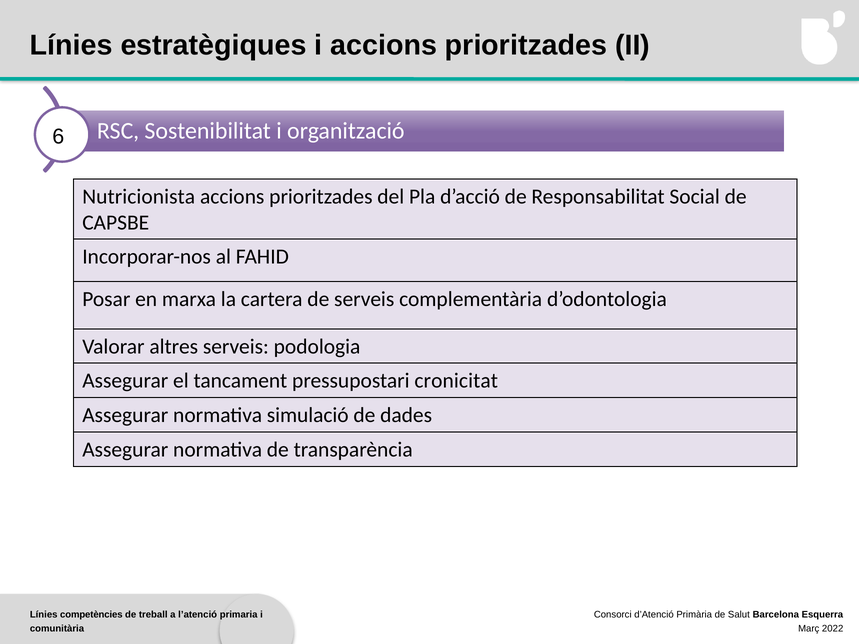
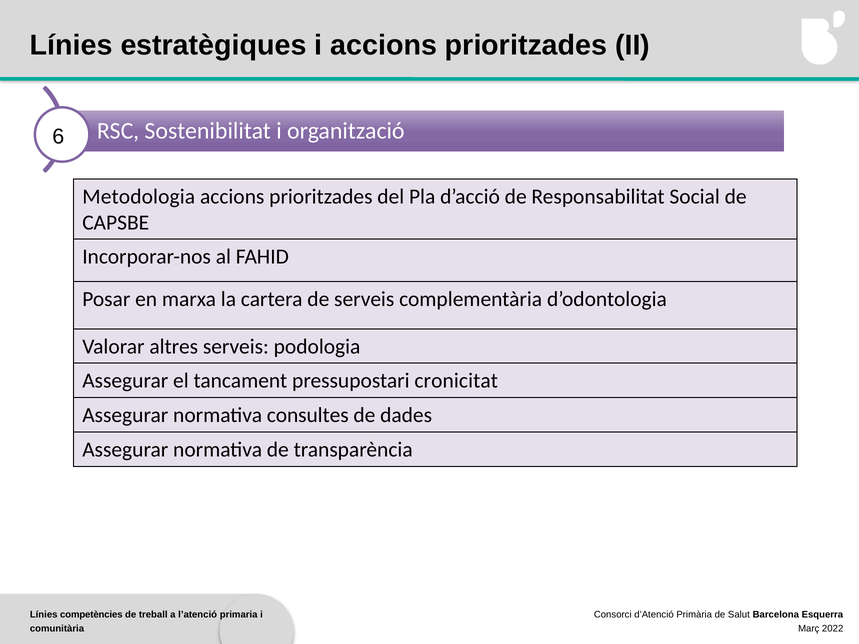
Nutricionista: Nutricionista -> Metodologia
simulació: simulació -> consultes
